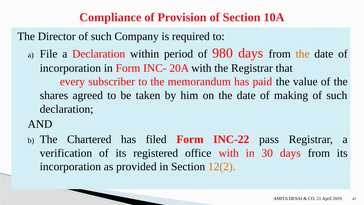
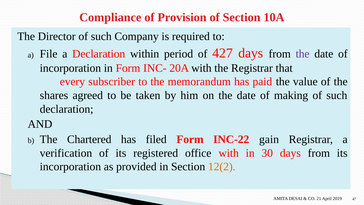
980: 980 -> 427
the at (303, 54) colour: orange -> purple
pass: pass -> gain
